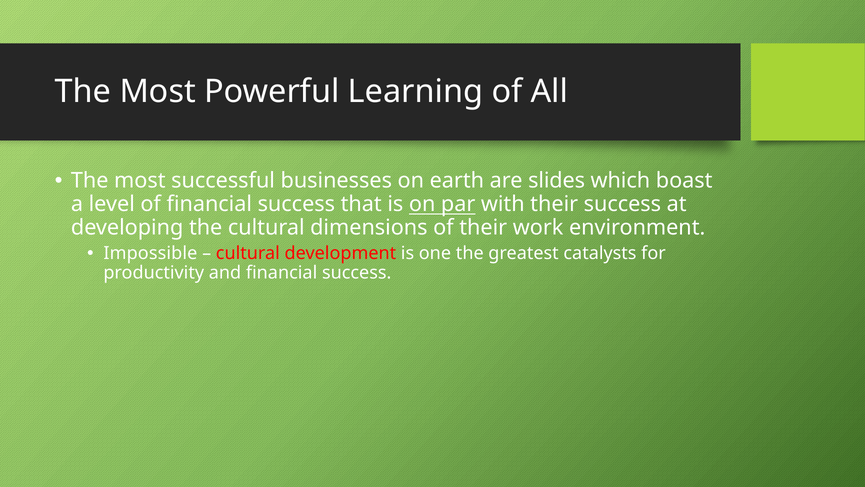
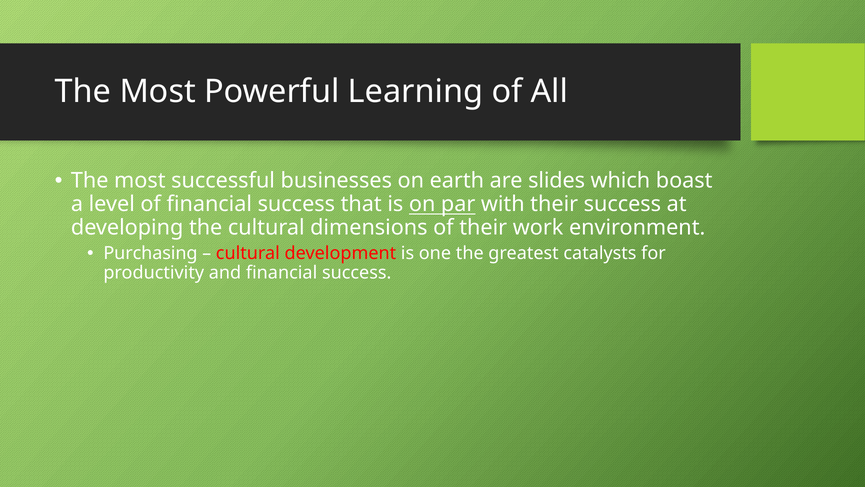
Impossible: Impossible -> Purchasing
